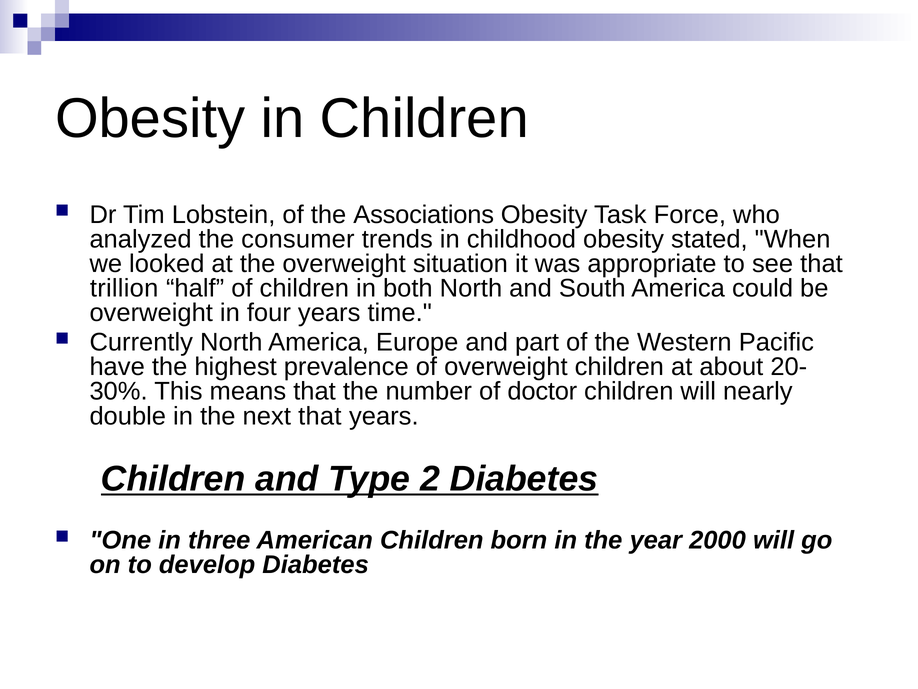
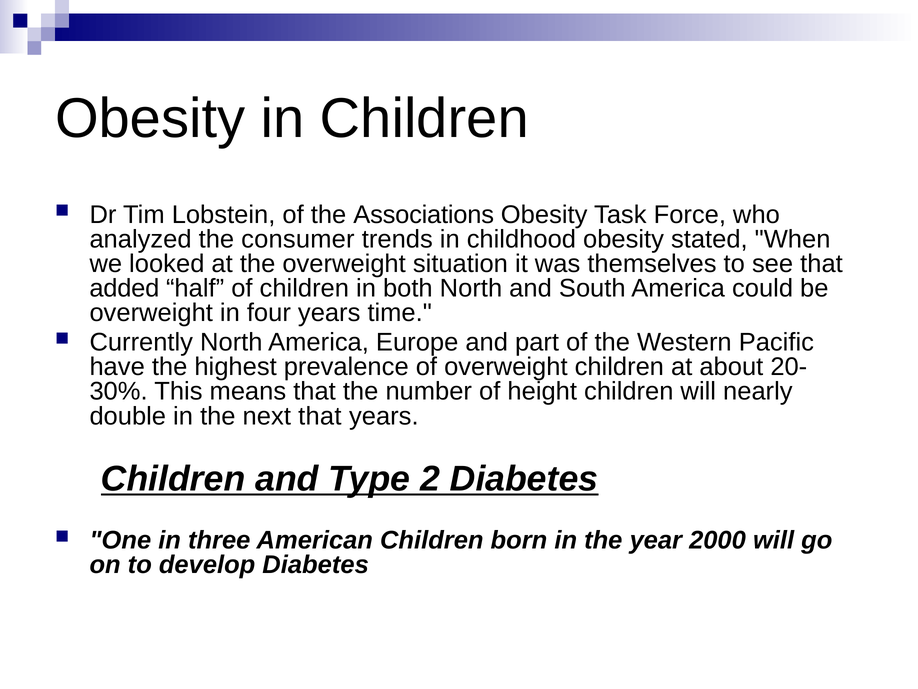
appropriate: appropriate -> themselves
trillion: trillion -> added
doctor: doctor -> height
